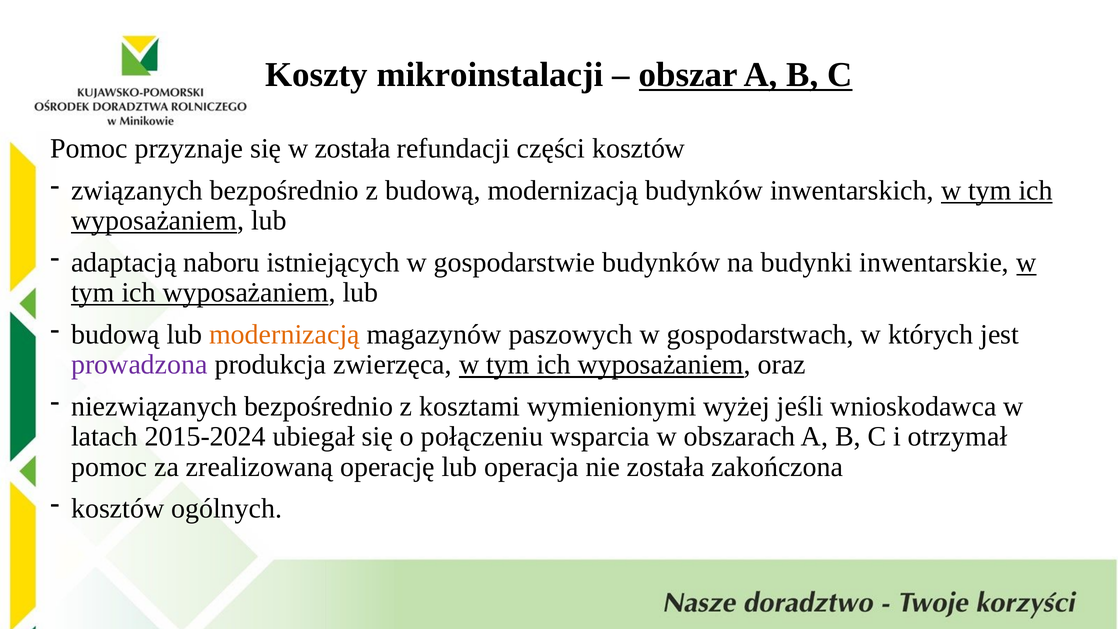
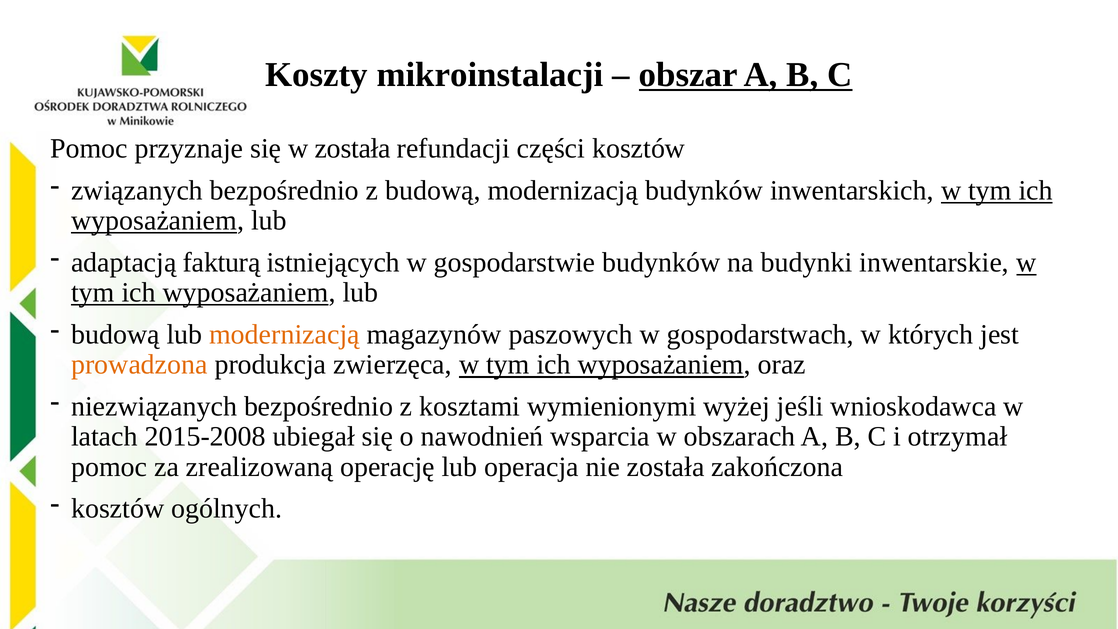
naboru: naboru -> fakturą
prowadzona colour: purple -> orange
2015-2024: 2015-2024 -> 2015-2008
połączeniu: połączeniu -> nawodnień
